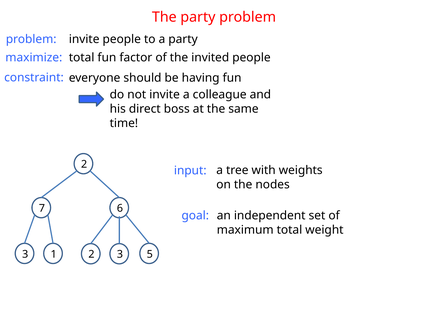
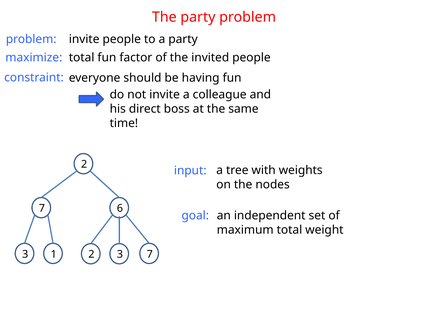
3 5: 5 -> 7
